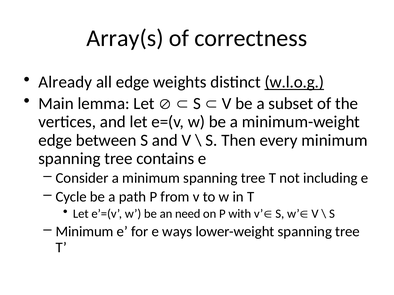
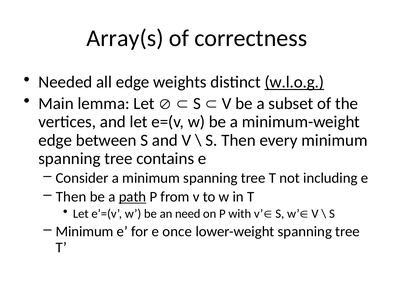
Already: Already -> Needed
Cycle at (71, 197): Cycle -> Then
path underline: none -> present
ways: ways -> once
